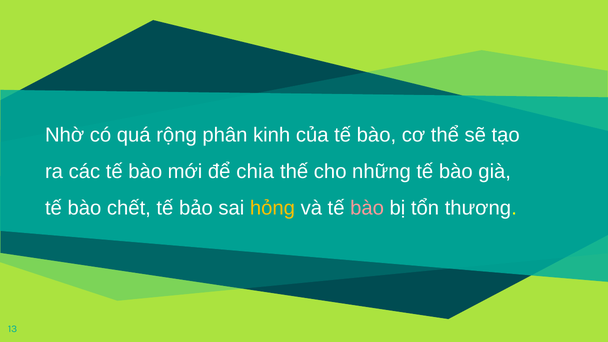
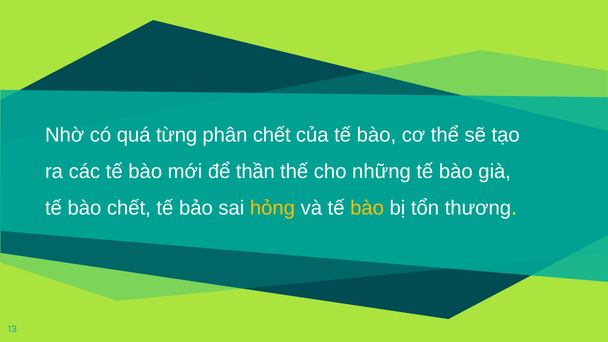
rộng: rộng -> từng
phân kinh: kinh -> chết
chia: chia -> thần
bào at (367, 208) colour: pink -> yellow
